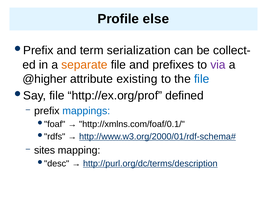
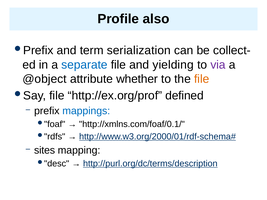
else: else -> also
separate colour: orange -> blue
prefixes: prefixes -> yielding
@higher: @higher -> @object
existing: existing -> whether
file at (202, 79) colour: blue -> orange
